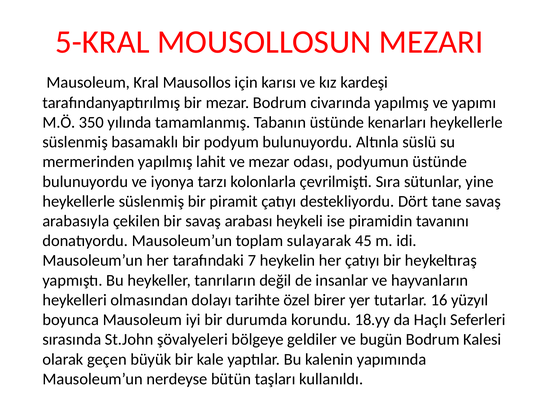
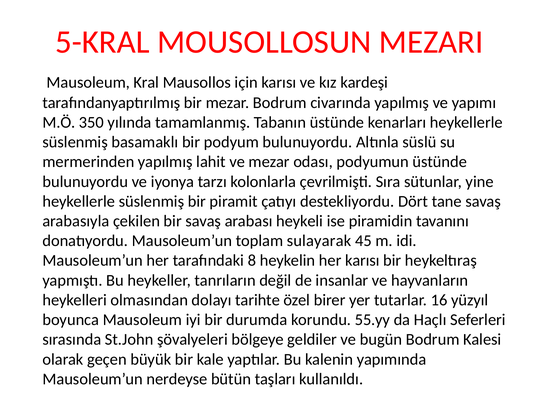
7: 7 -> 8
her çatıyı: çatıyı -> karısı
18.yy: 18.yy -> 55.yy
